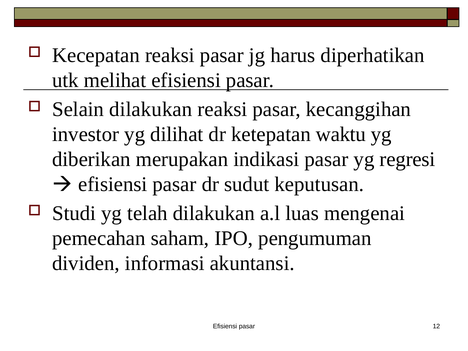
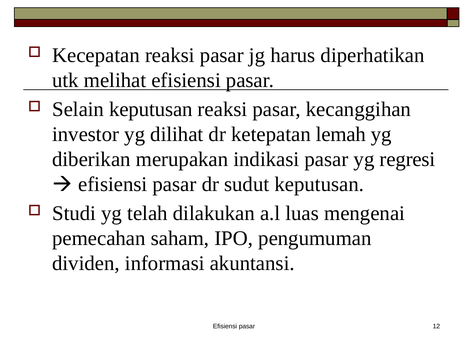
Selain dilakukan: dilakukan -> keputusan
waktu: waktu -> lemah
